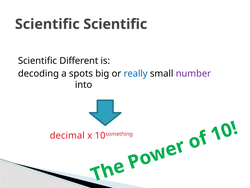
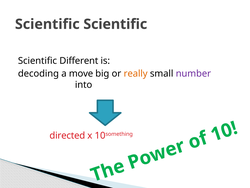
spots: spots -> move
really colour: blue -> orange
decimal: decimal -> directed
